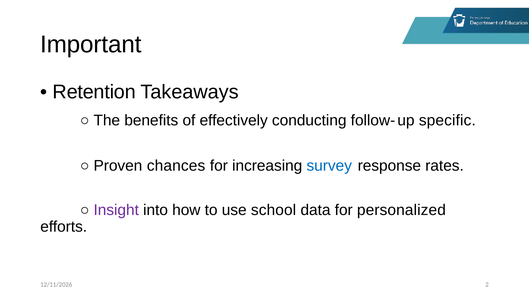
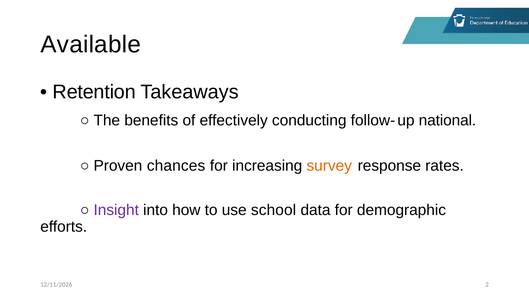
Important: Important -> Available
specific: specific -> national
survey colour: blue -> orange
personalized: personalized -> demographic
